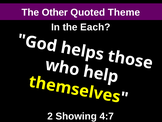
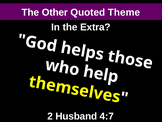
Each: Each -> Extra
Showing: Showing -> Husband
